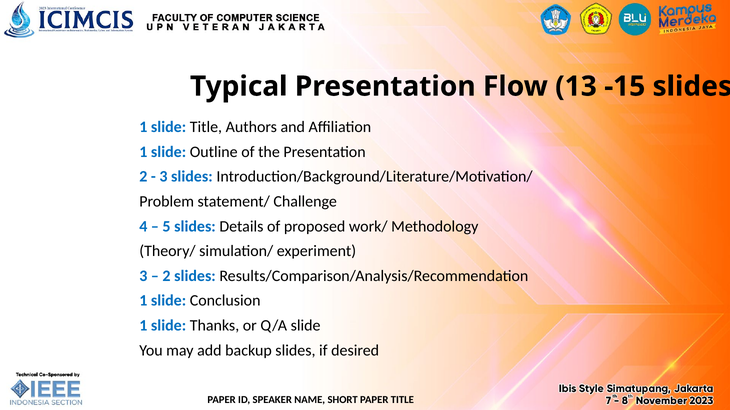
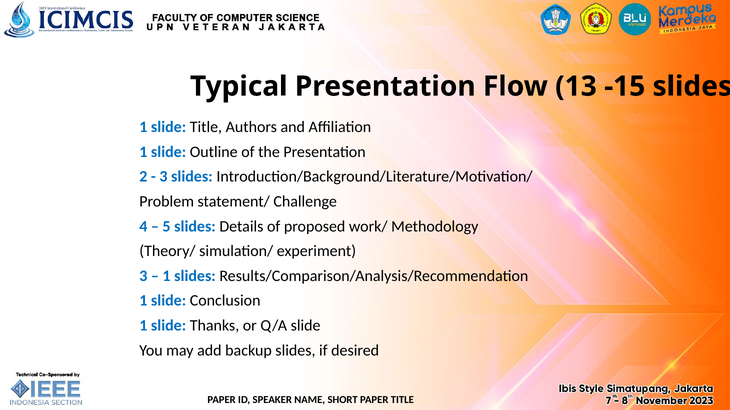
2 at (167, 276): 2 -> 1
